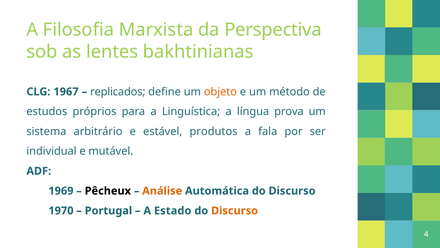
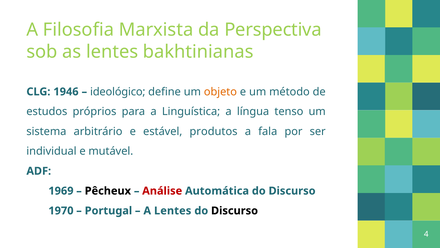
1967: 1967 -> 1946
replicados: replicados -> ideológico
prova: prova -> tenso
Análise colour: orange -> red
A Estado: Estado -> Lentes
Discurso at (235, 210) colour: orange -> black
